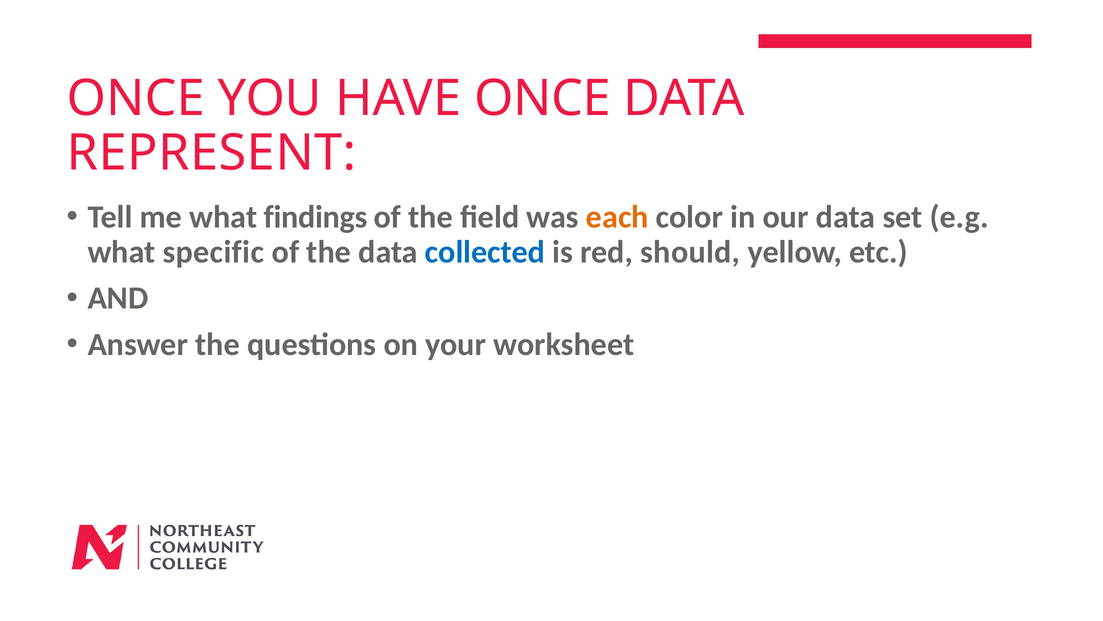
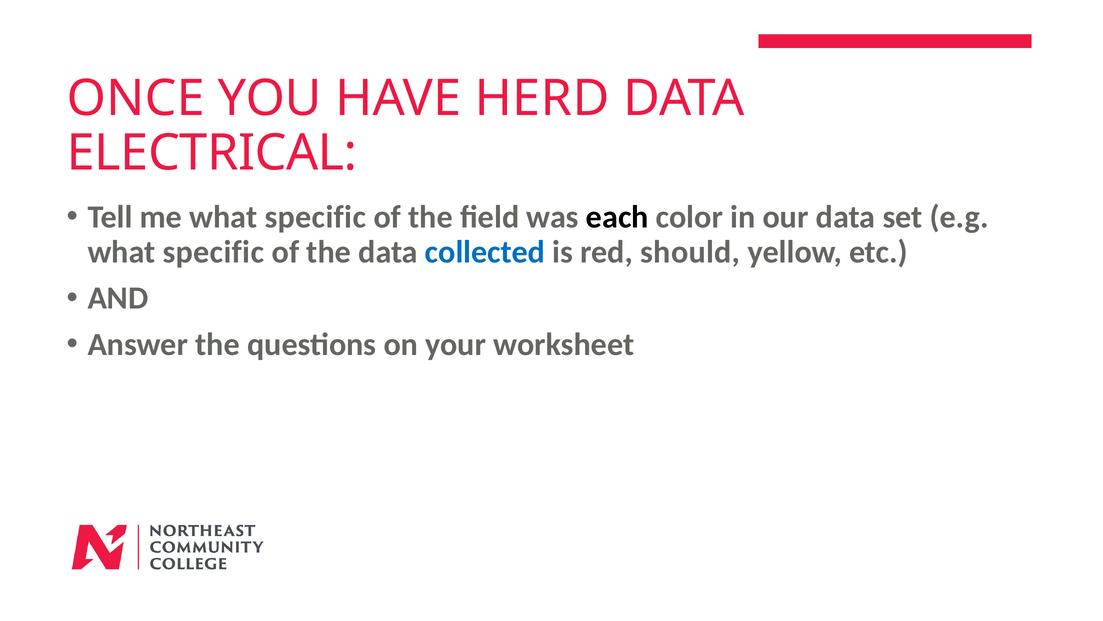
HAVE ONCE: ONCE -> HERD
REPRESENT: REPRESENT -> ELECTRICAL
me what findings: findings -> specific
each colour: orange -> black
